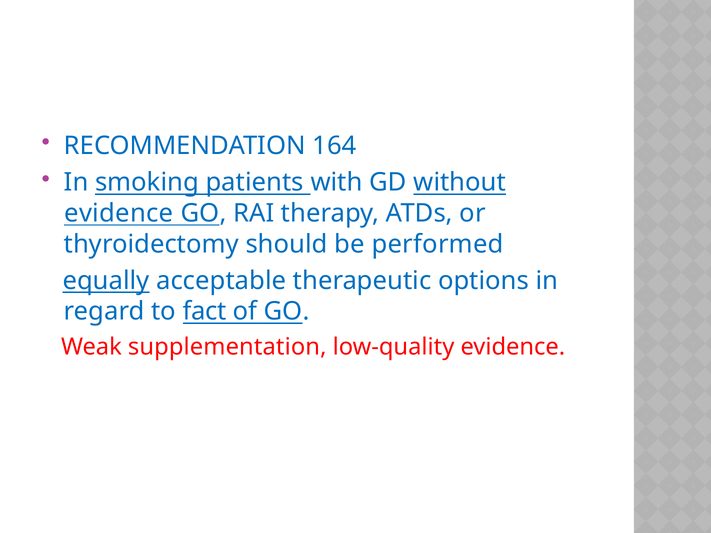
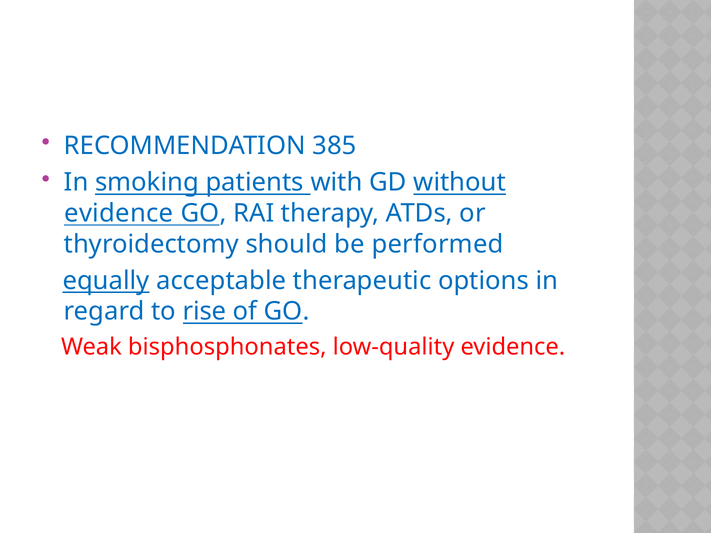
164: 164 -> 385
fact: fact -> rise
supplementation: supplementation -> bisphosphonates
